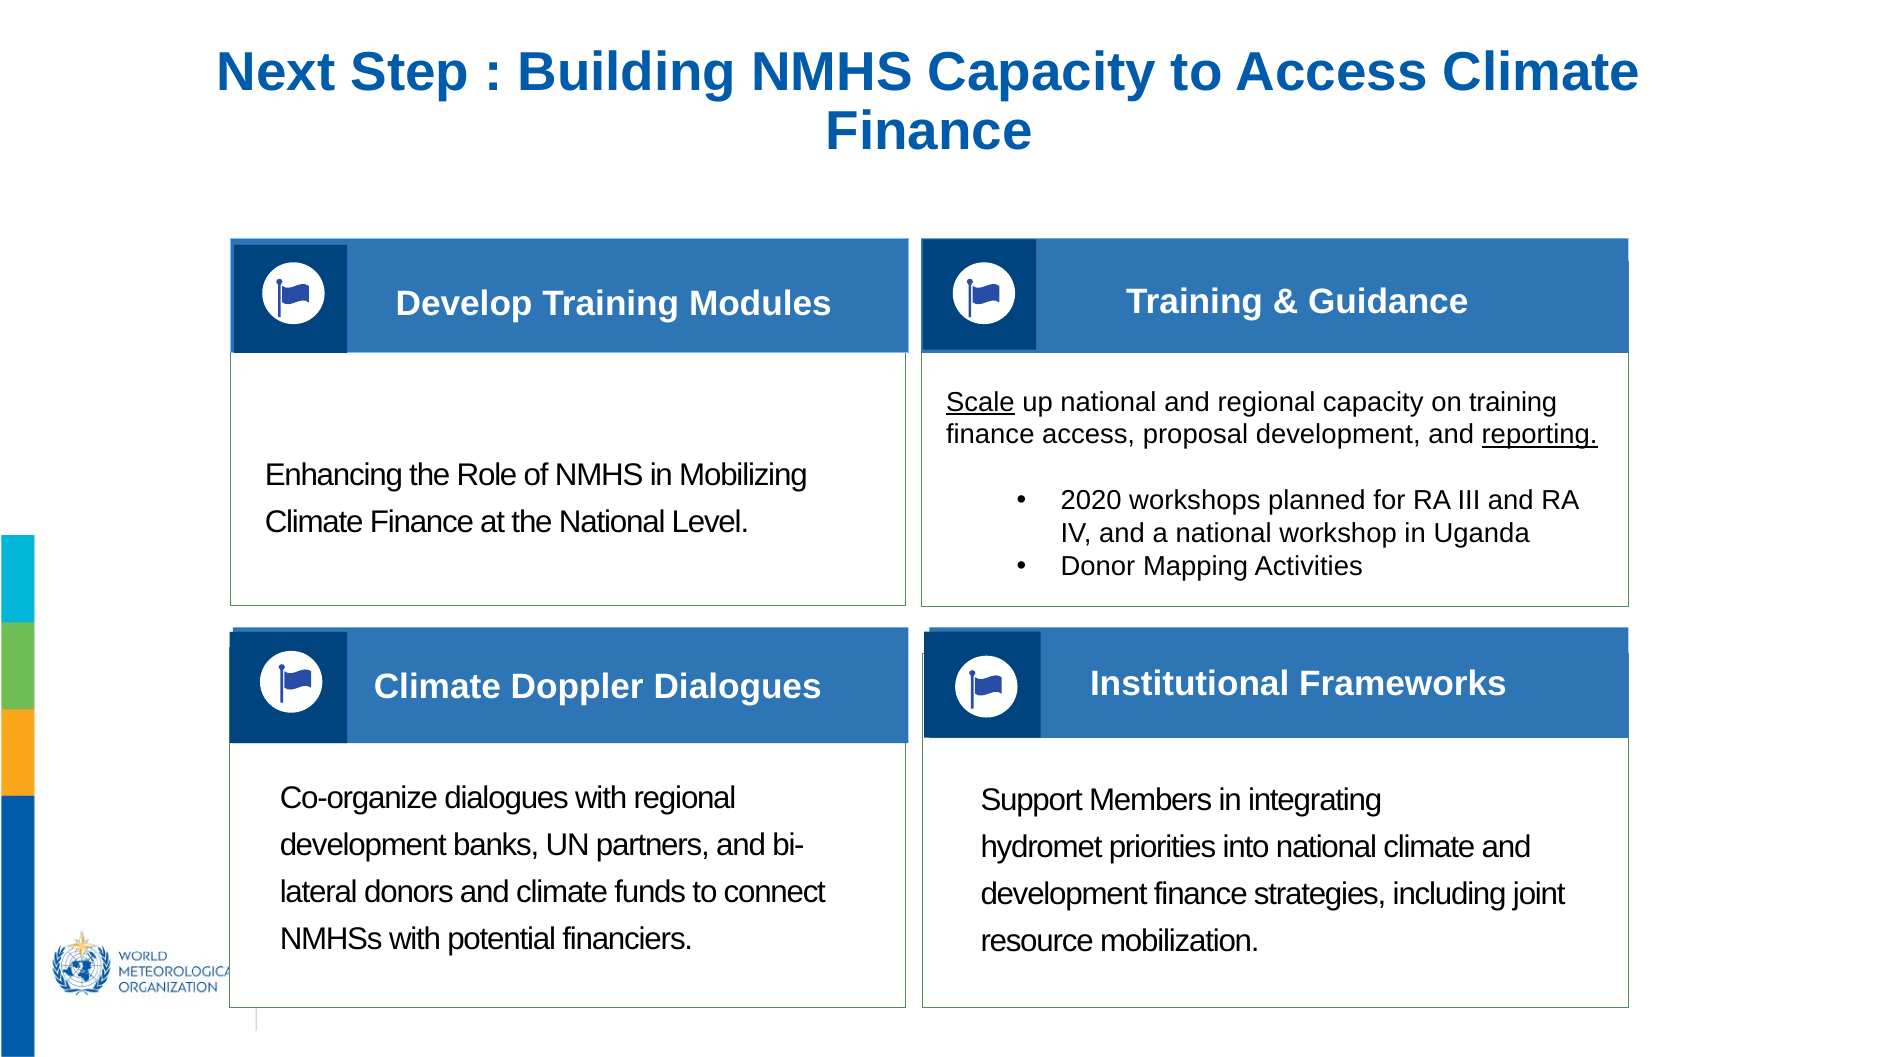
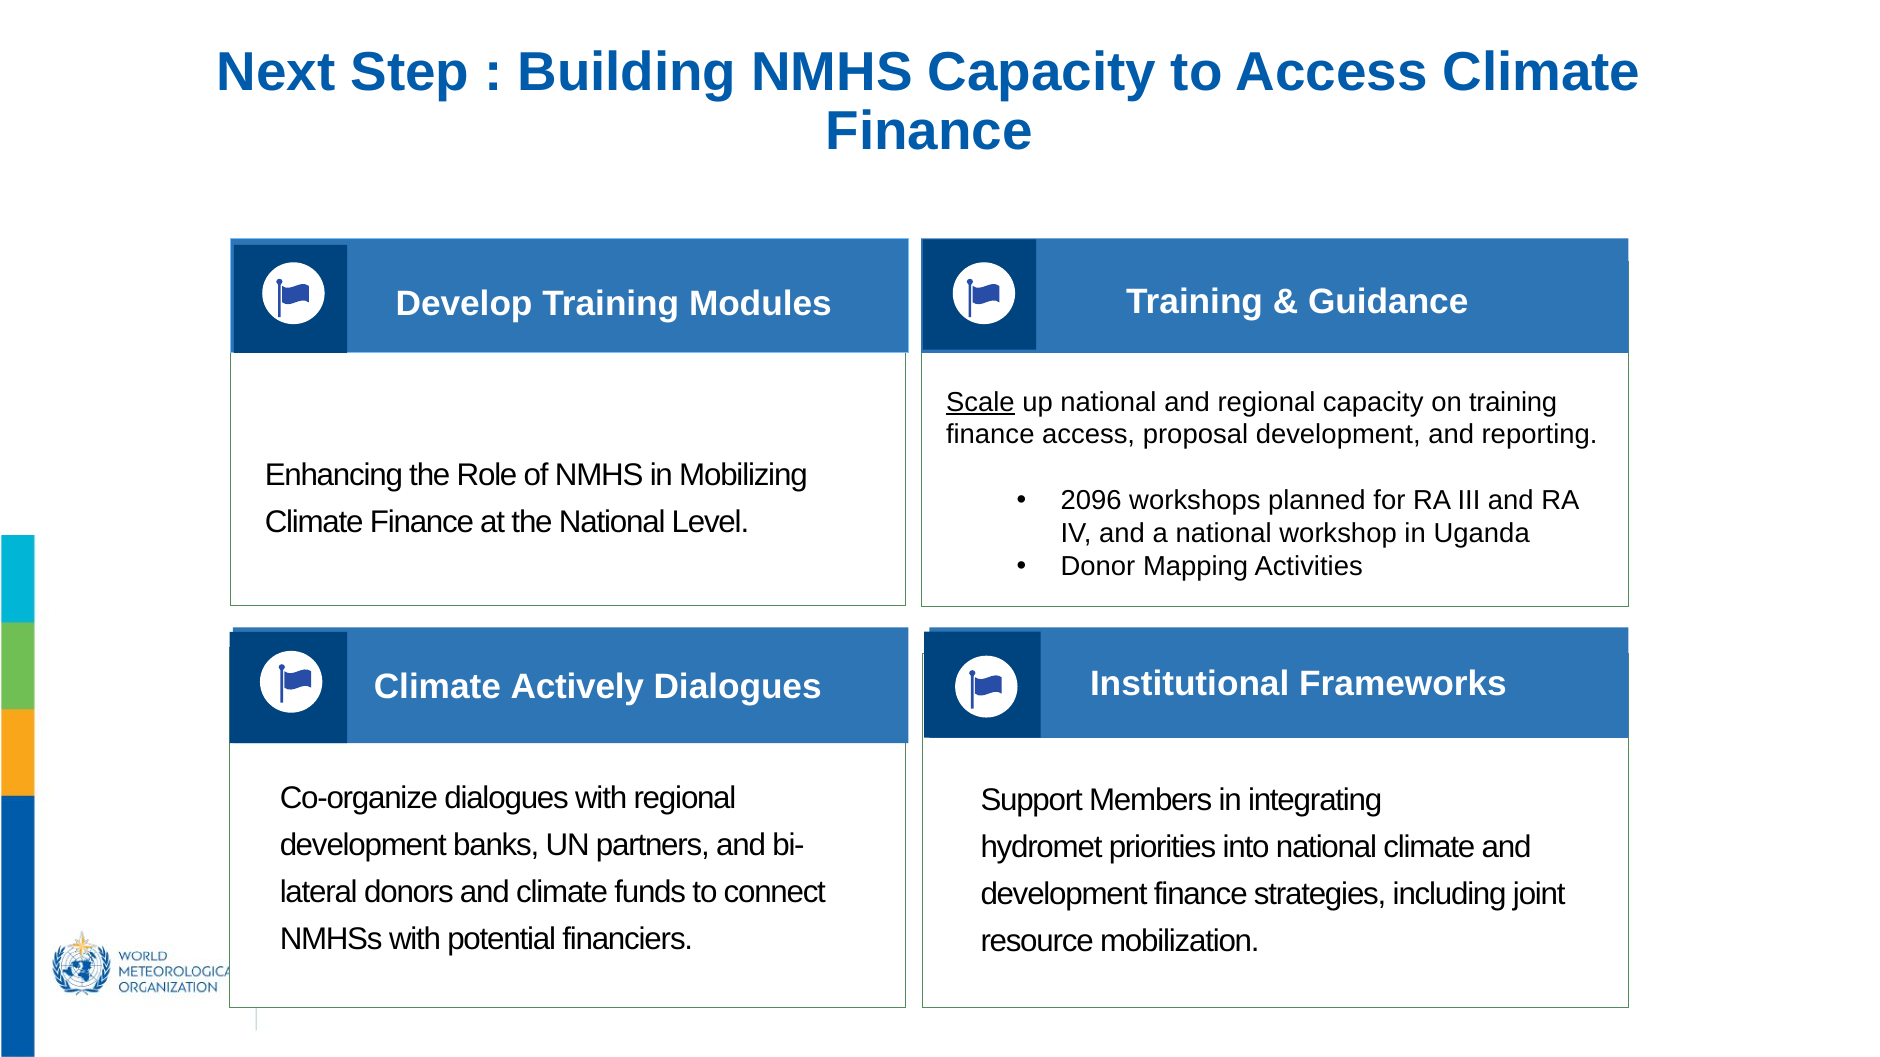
reporting underline: present -> none
2020: 2020 -> 2096
Doppler: Doppler -> Actively
